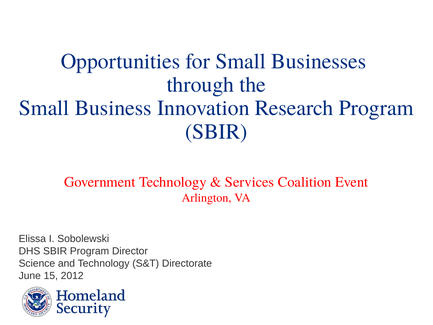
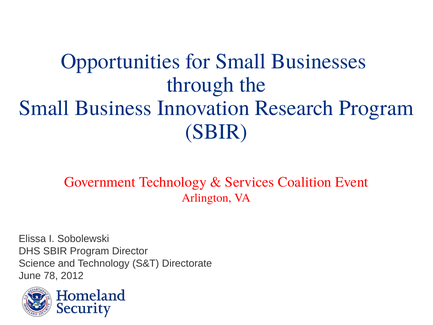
15: 15 -> 78
